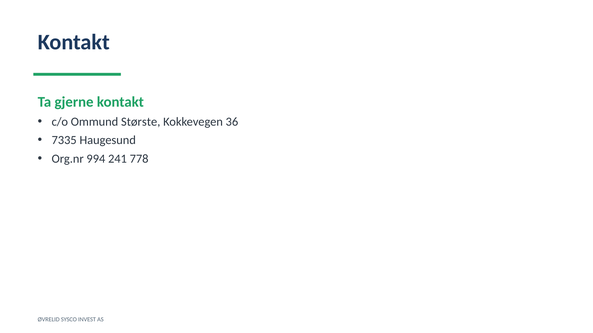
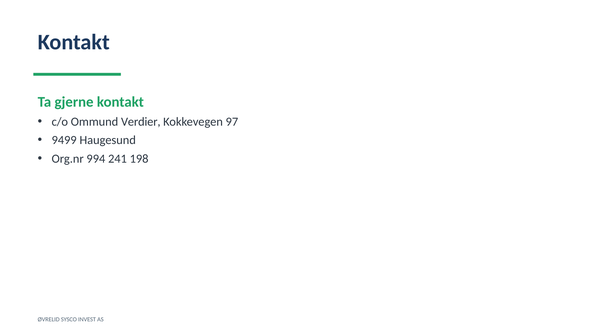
Største: Største -> Verdier
36: 36 -> 97
7335: 7335 -> 9499
778: 778 -> 198
